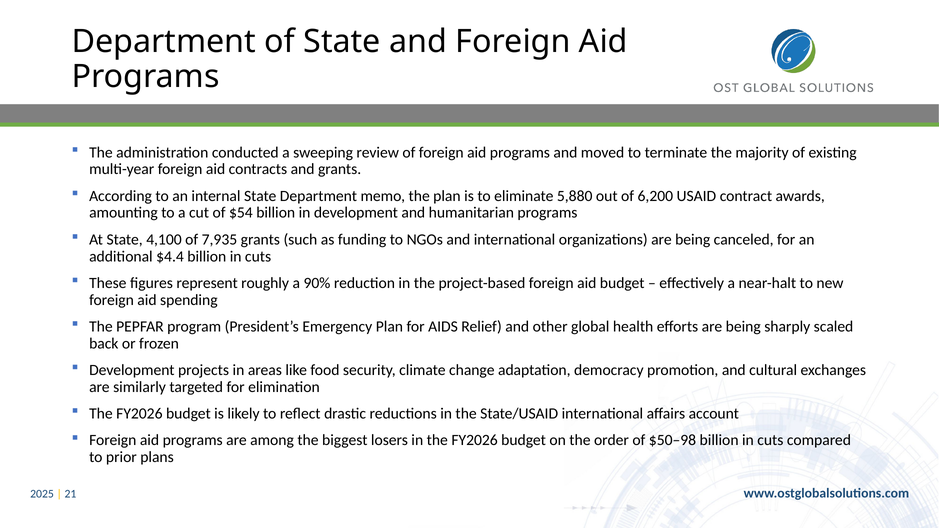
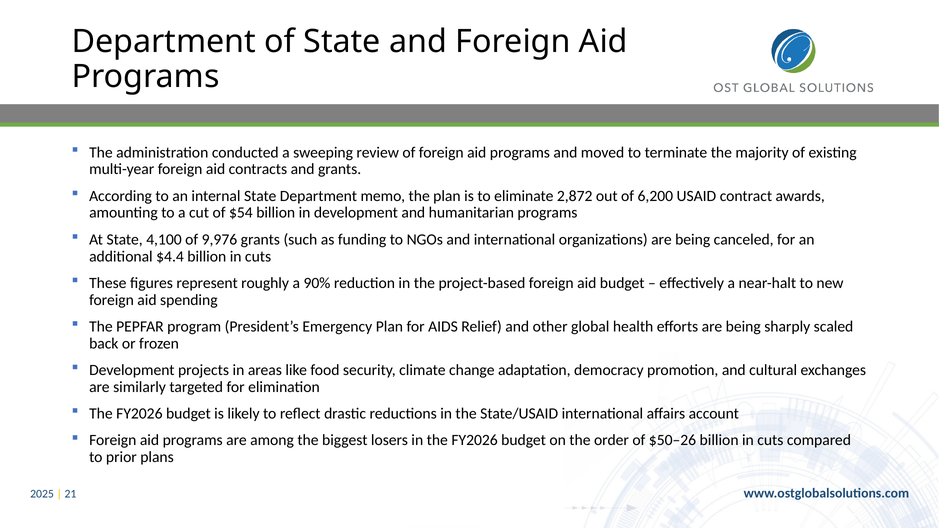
5,880: 5,880 -> 2,872
7,935: 7,935 -> 9,976
$50–98: $50–98 -> $50–26
